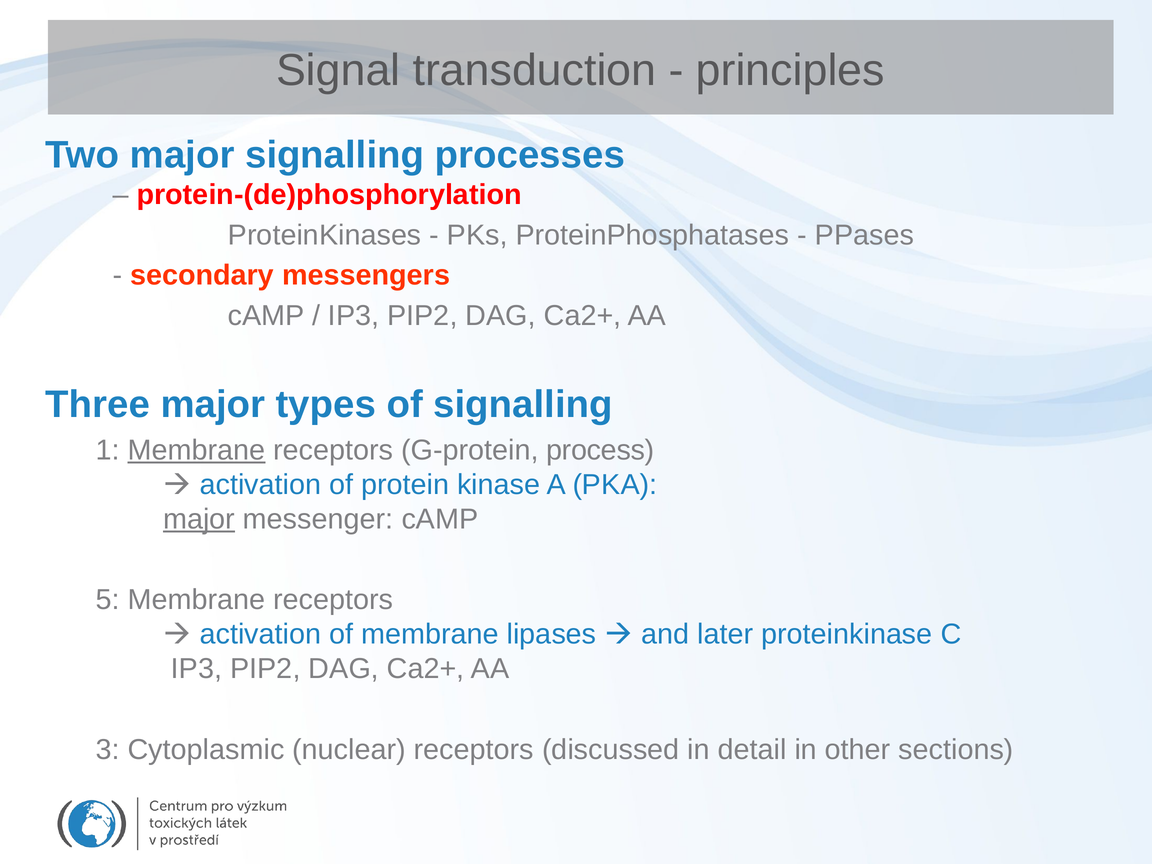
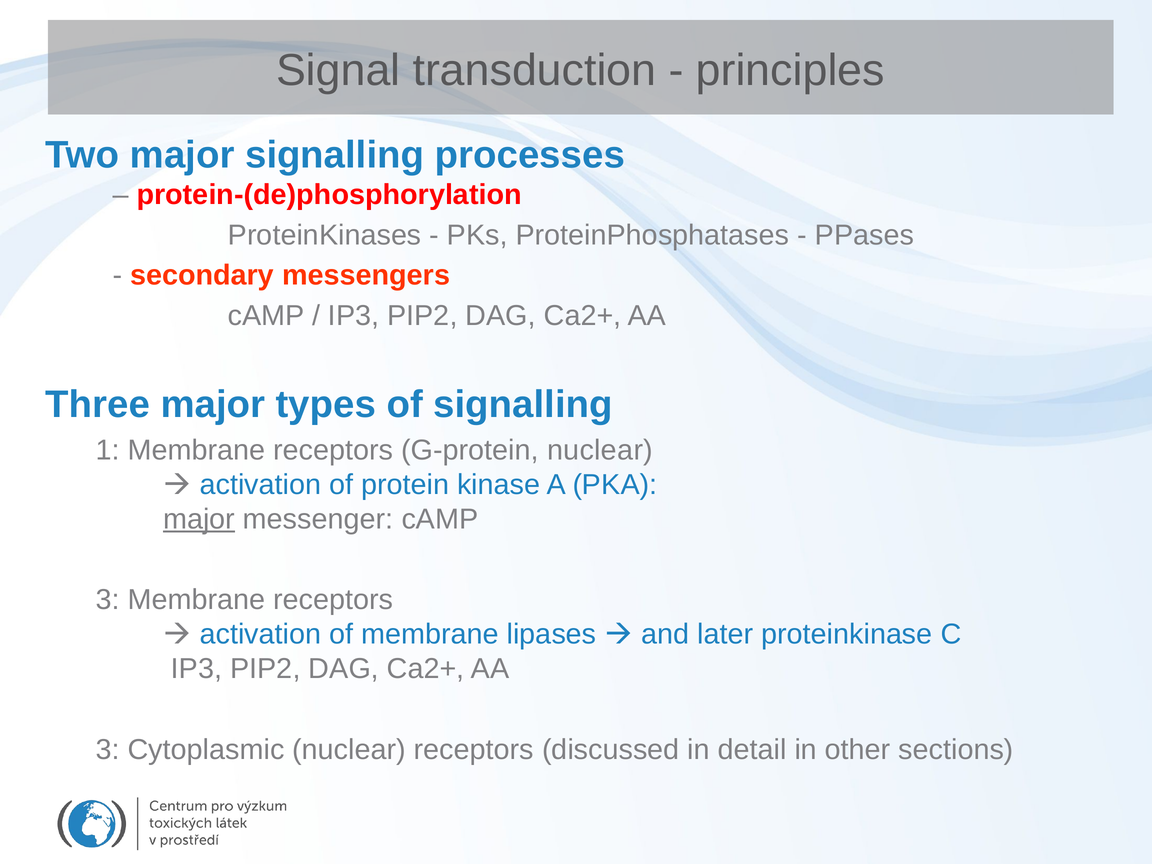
Membrane at (197, 450) underline: present -> none
G-protein process: process -> nuclear
5 at (108, 600): 5 -> 3
